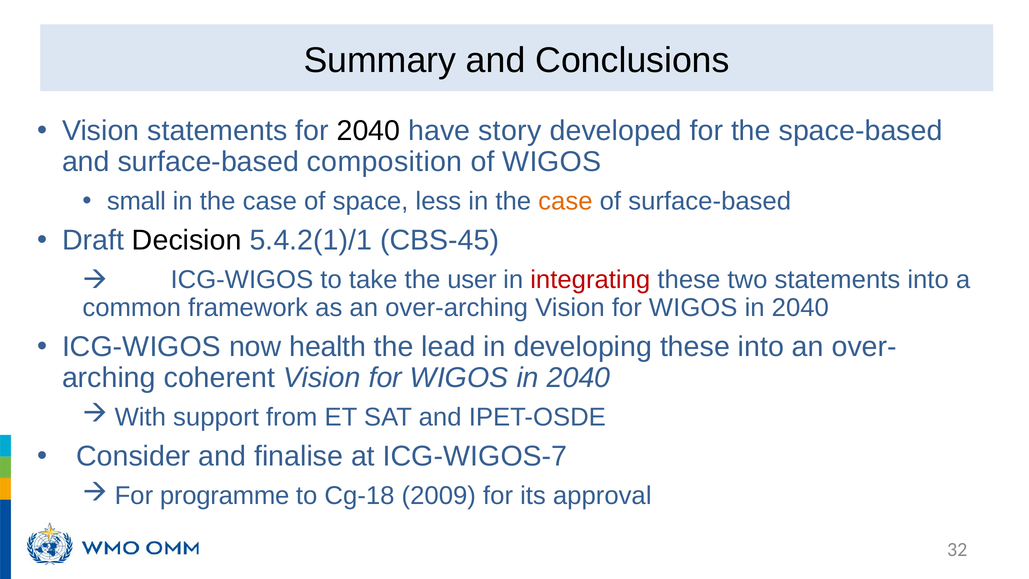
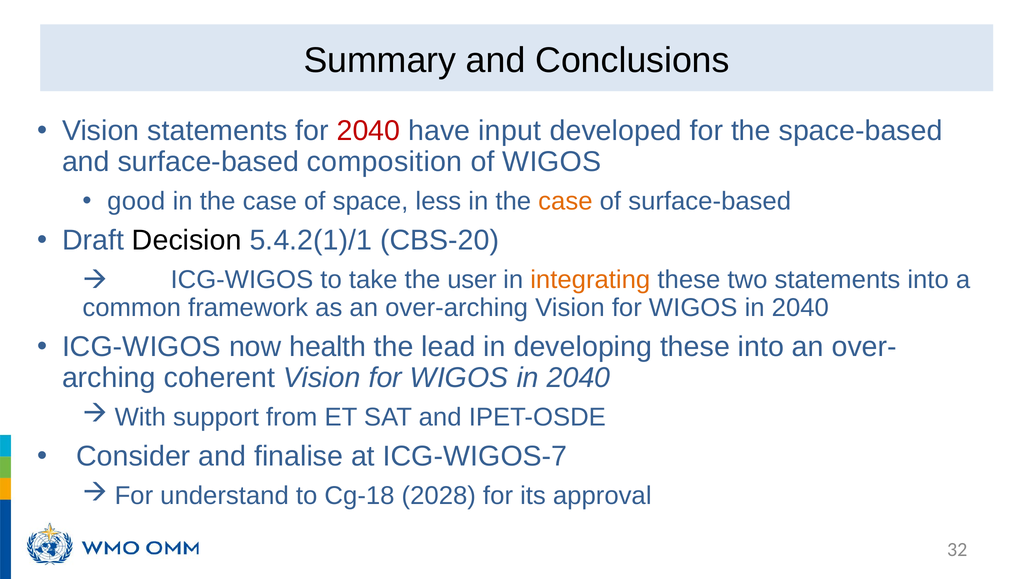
2040 at (368, 131) colour: black -> red
story: story -> input
small: small -> good
CBS-45: CBS-45 -> CBS-20
integrating colour: red -> orange
programme: programme -> understand
2009: 2009 -> 2028
